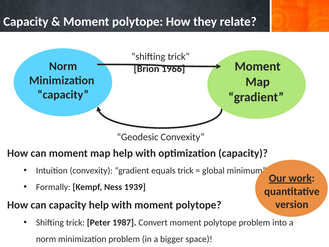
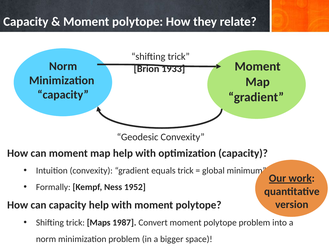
1966: 1966 -> 1933
1939: 1939 -> 1952
Peter: Peter -> Maps
